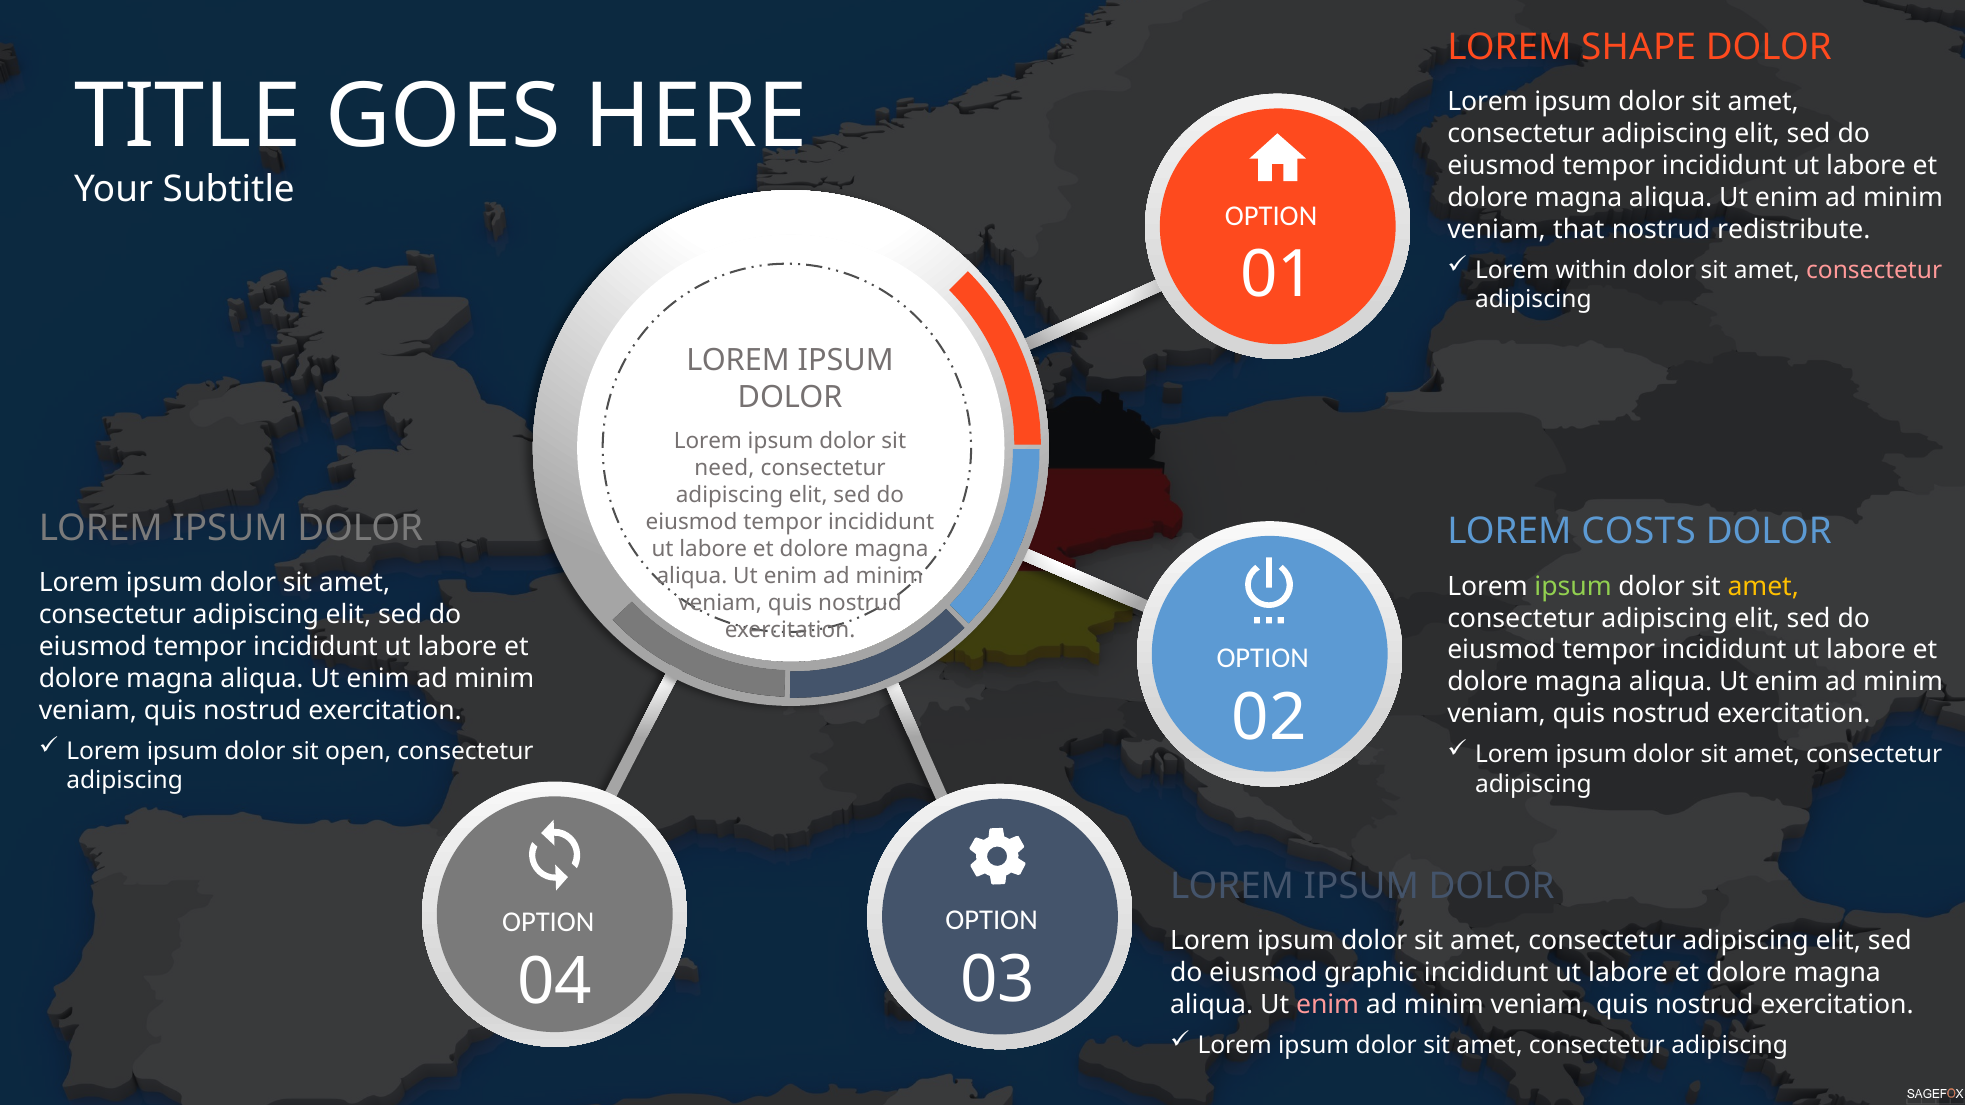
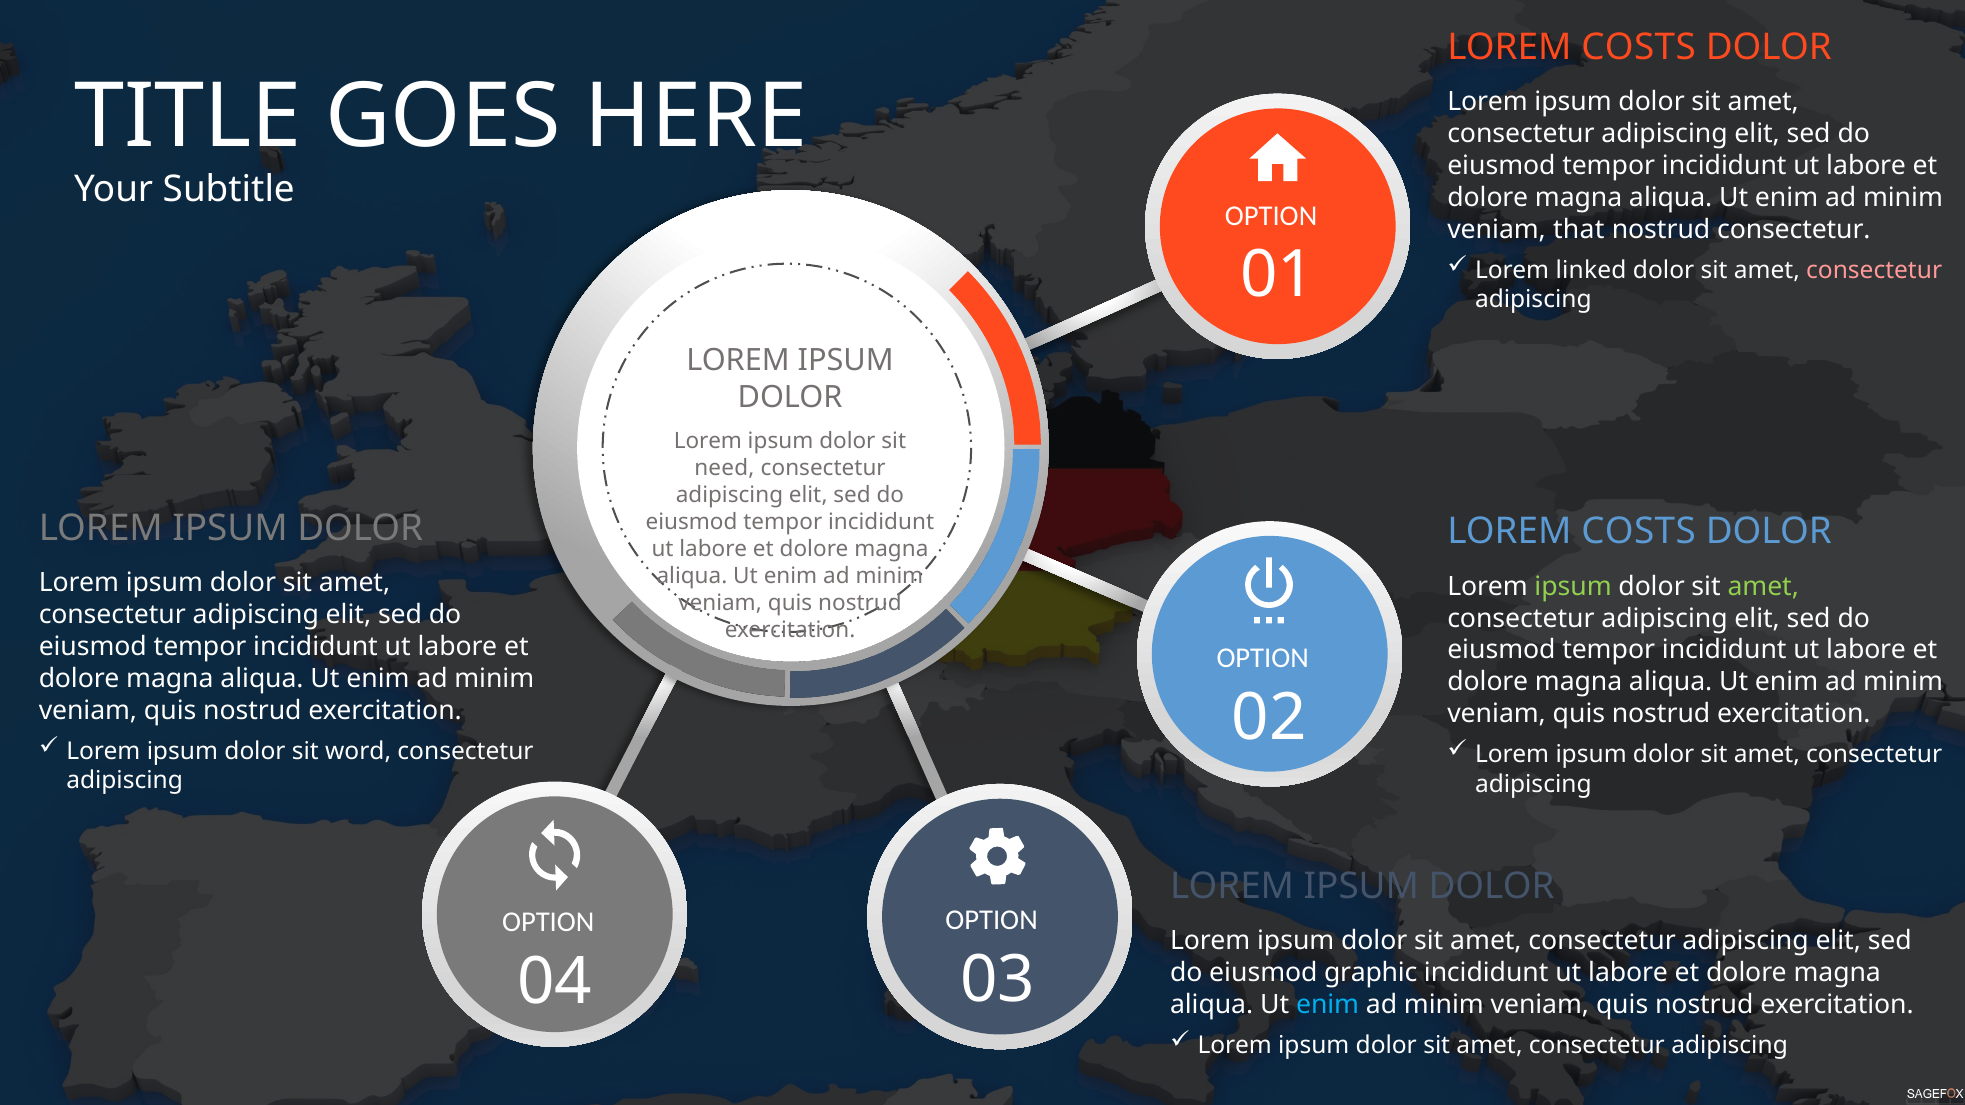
SHAPE at (1639, 47): SHAPE -> COSTS
nostrud redistribute: redistribute -> consectetur
within: within -> linked
amet at (1763, 586) colour: yellow -> light green
open: open -> word
enim at (1328, 1005) colour: pink -> light blue
